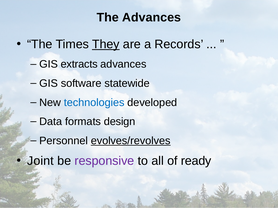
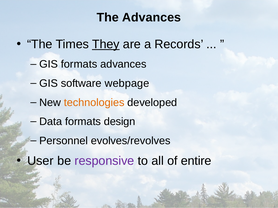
GIS extracts: extracts -> formats
statewide: statewide -> webpage
technologies colour: blue -> orange
evolves/revolves underline: present -> none
Joint: Joint -> User
ready: ready -> entire
